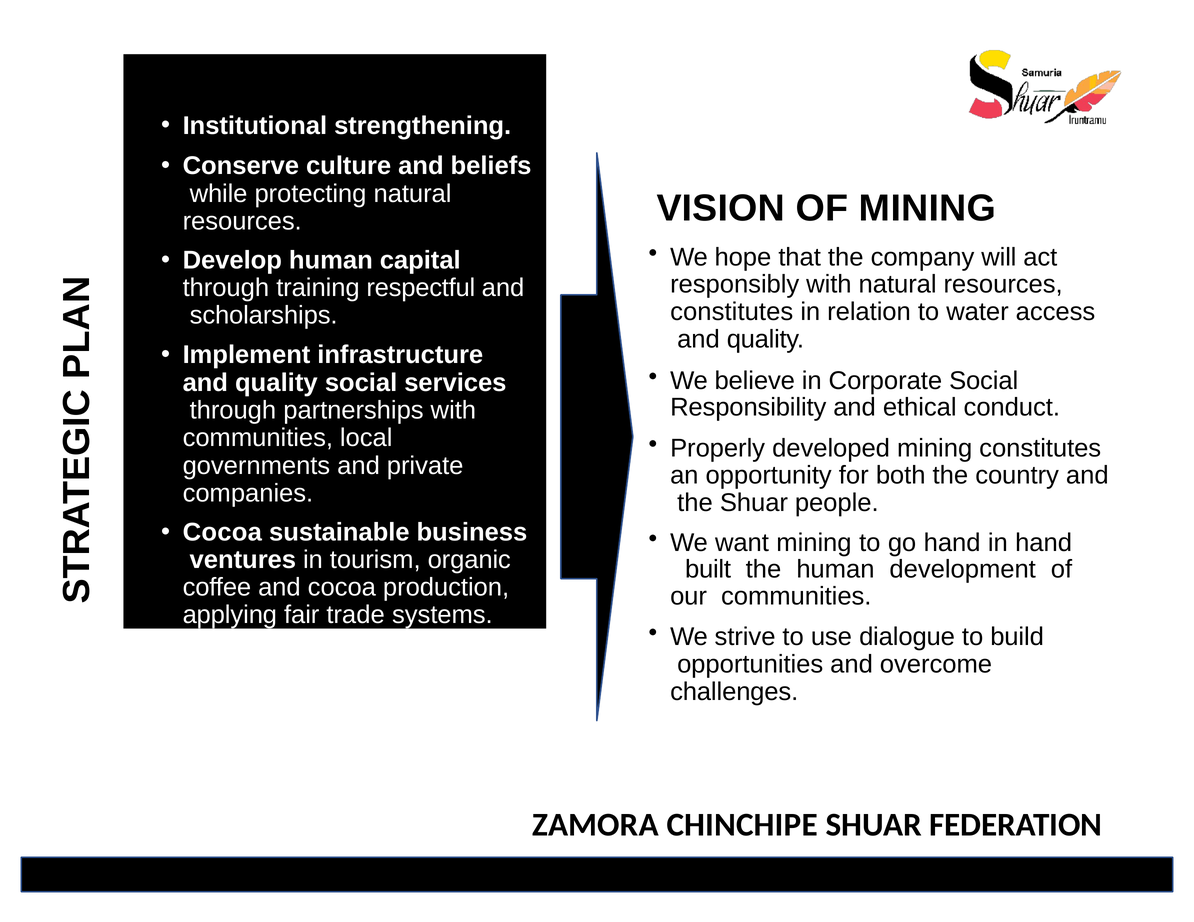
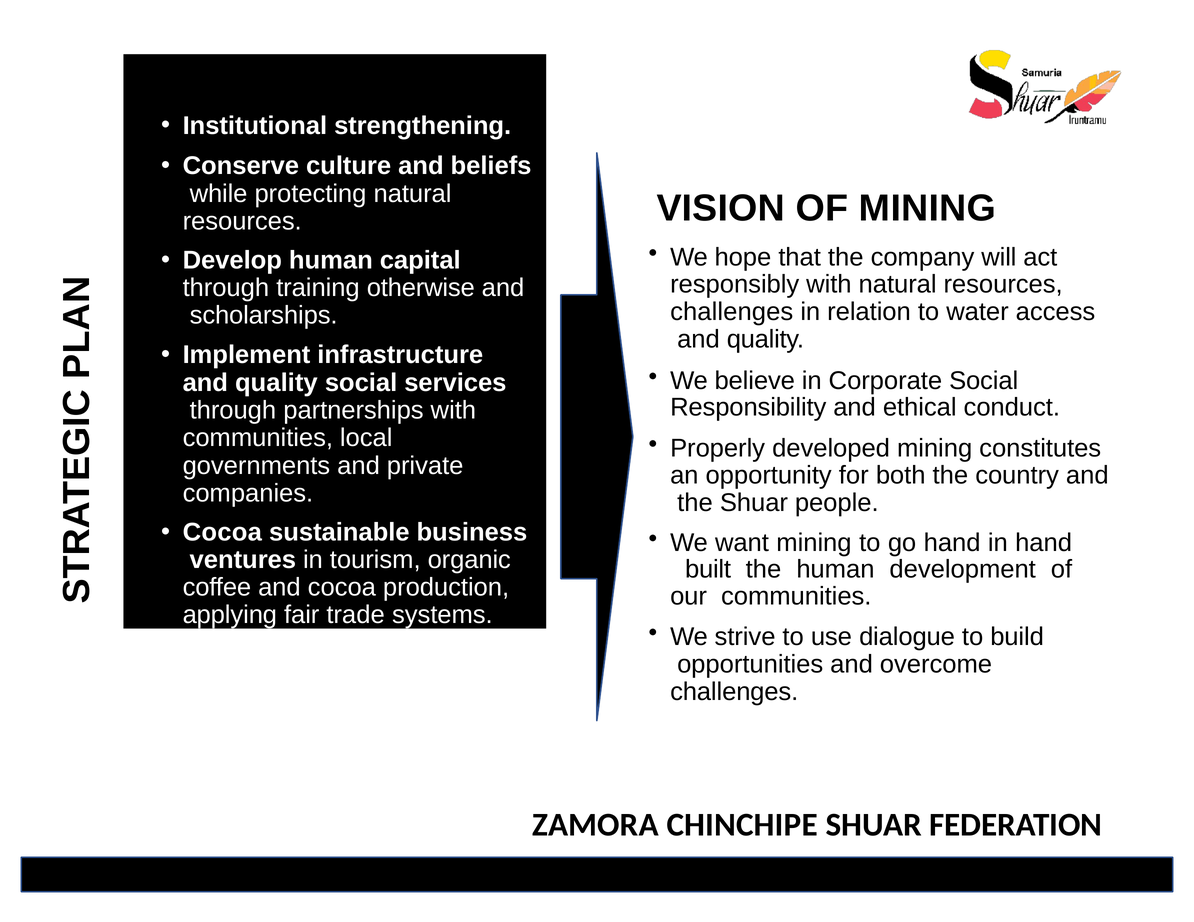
respectful: respectful -> otherwise
constitutes at (732, 312): constitutes -> challenges
